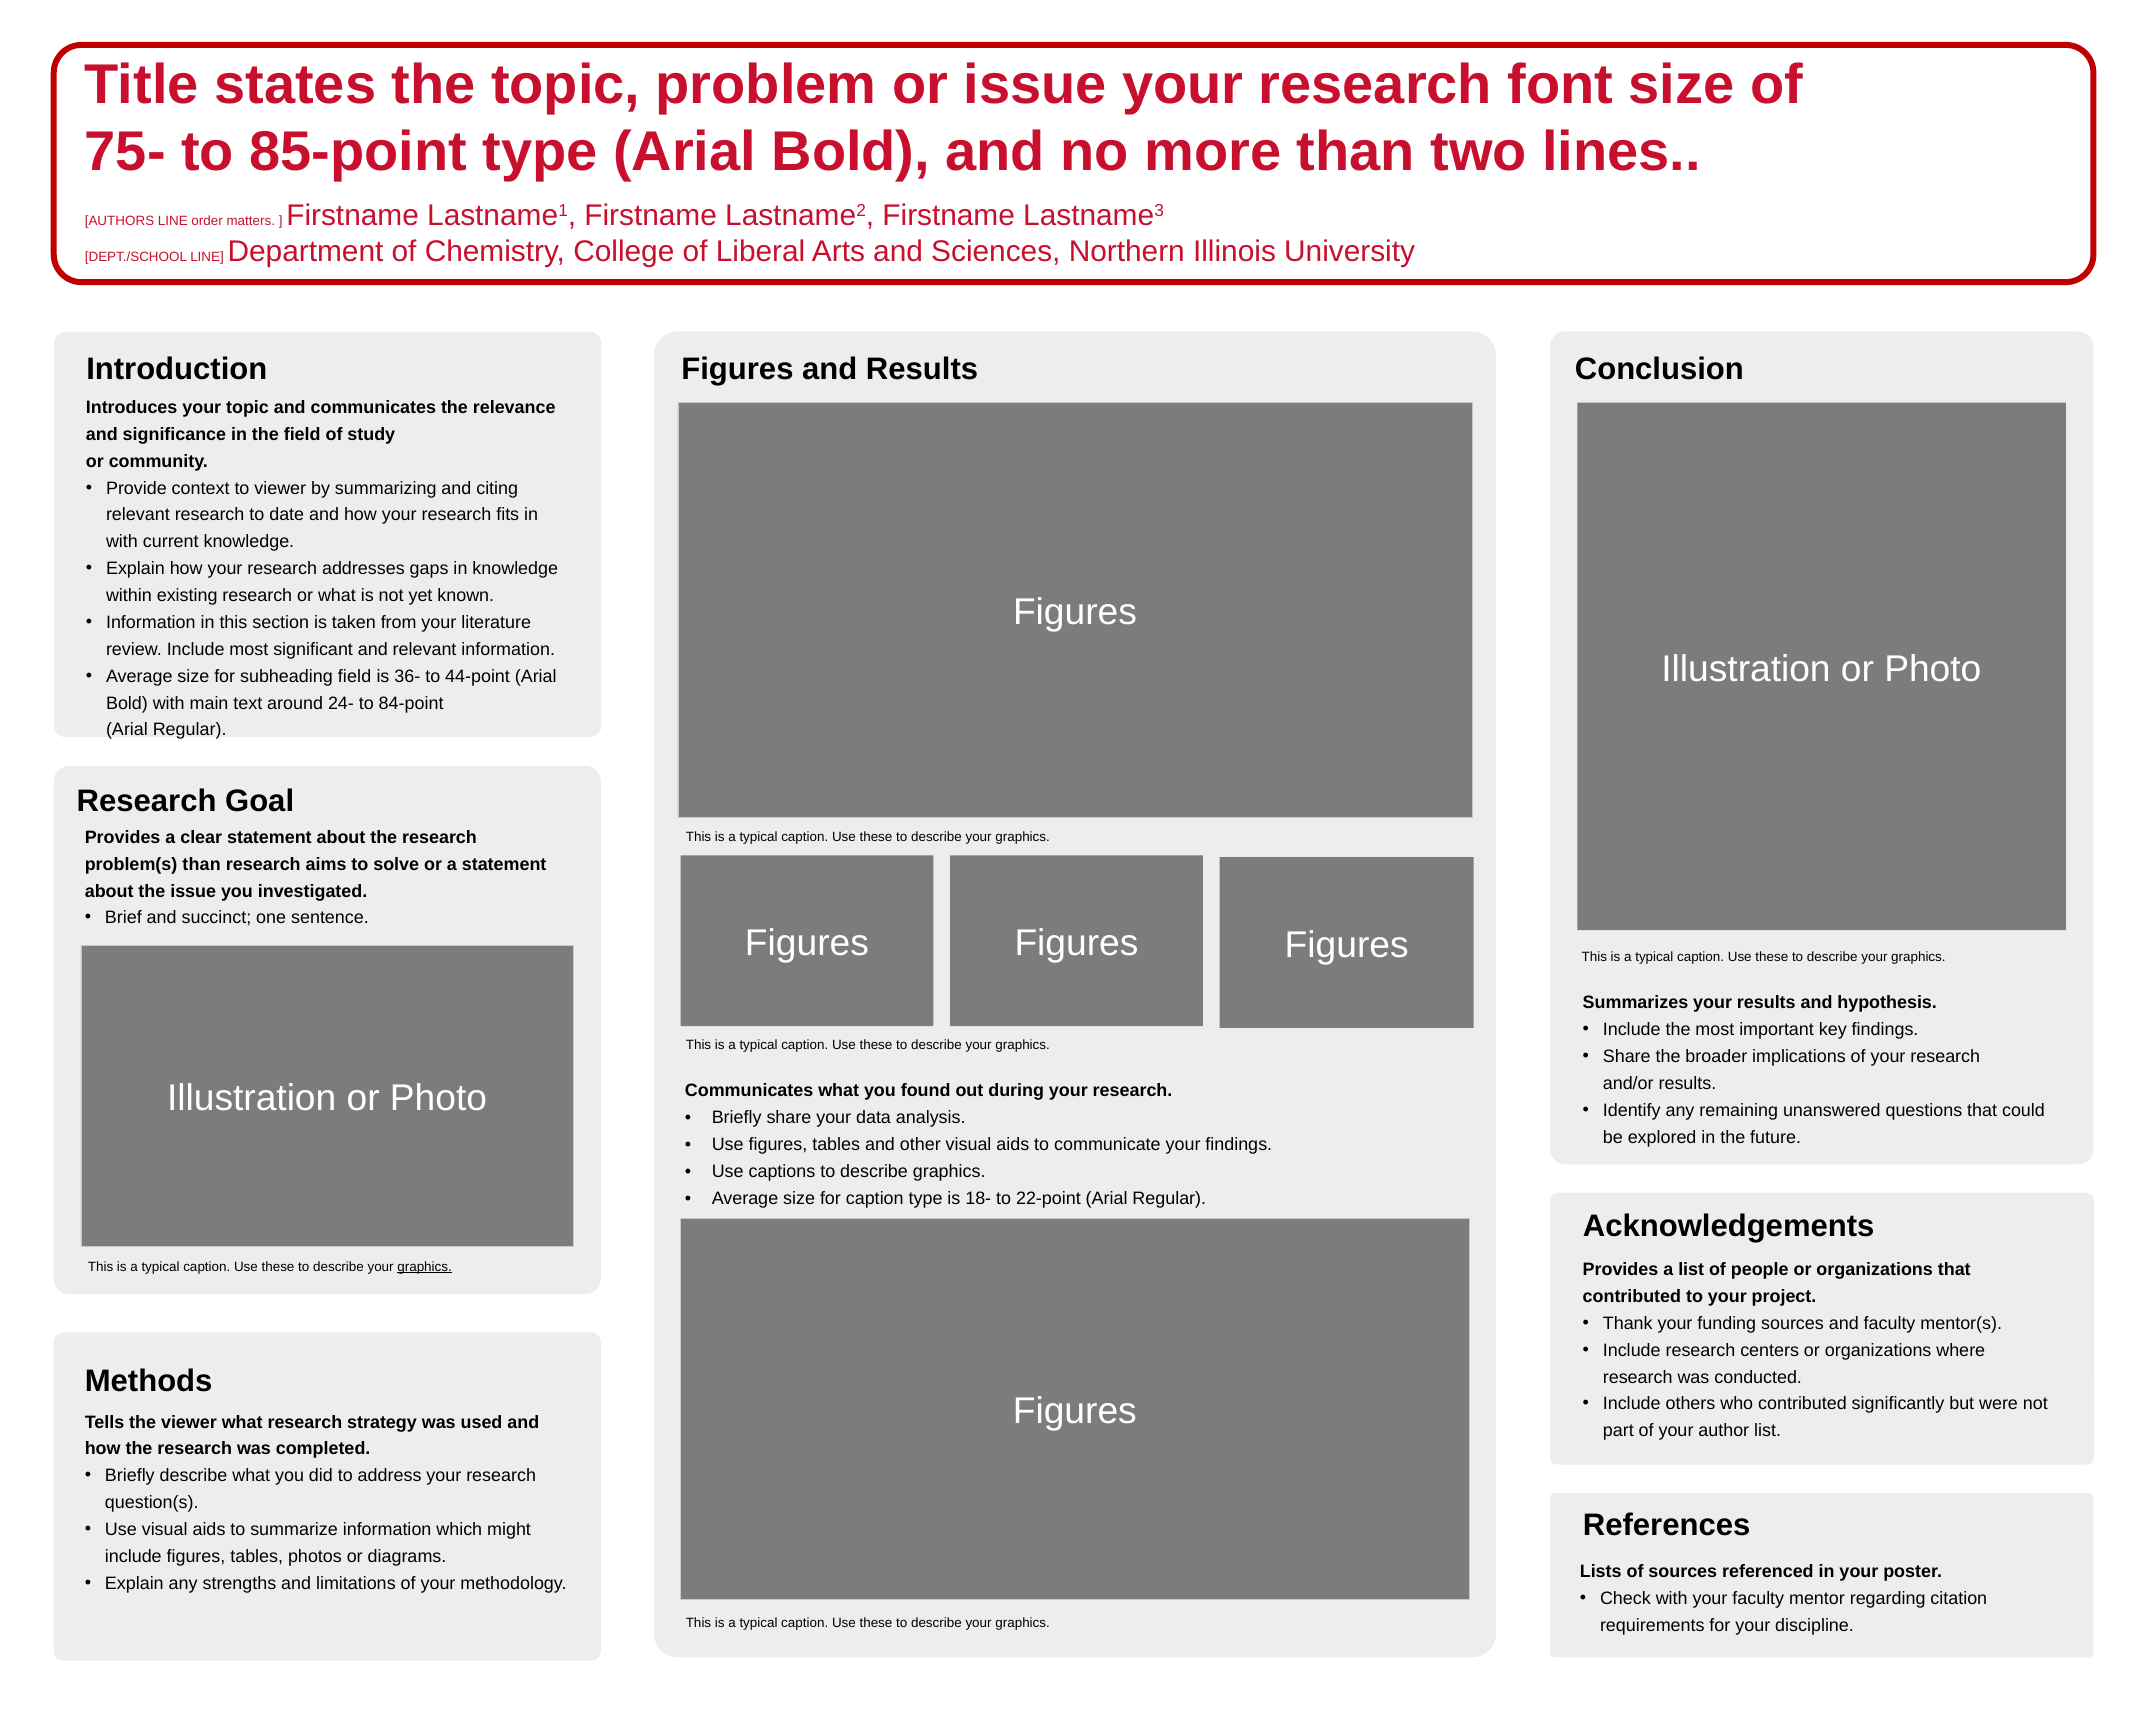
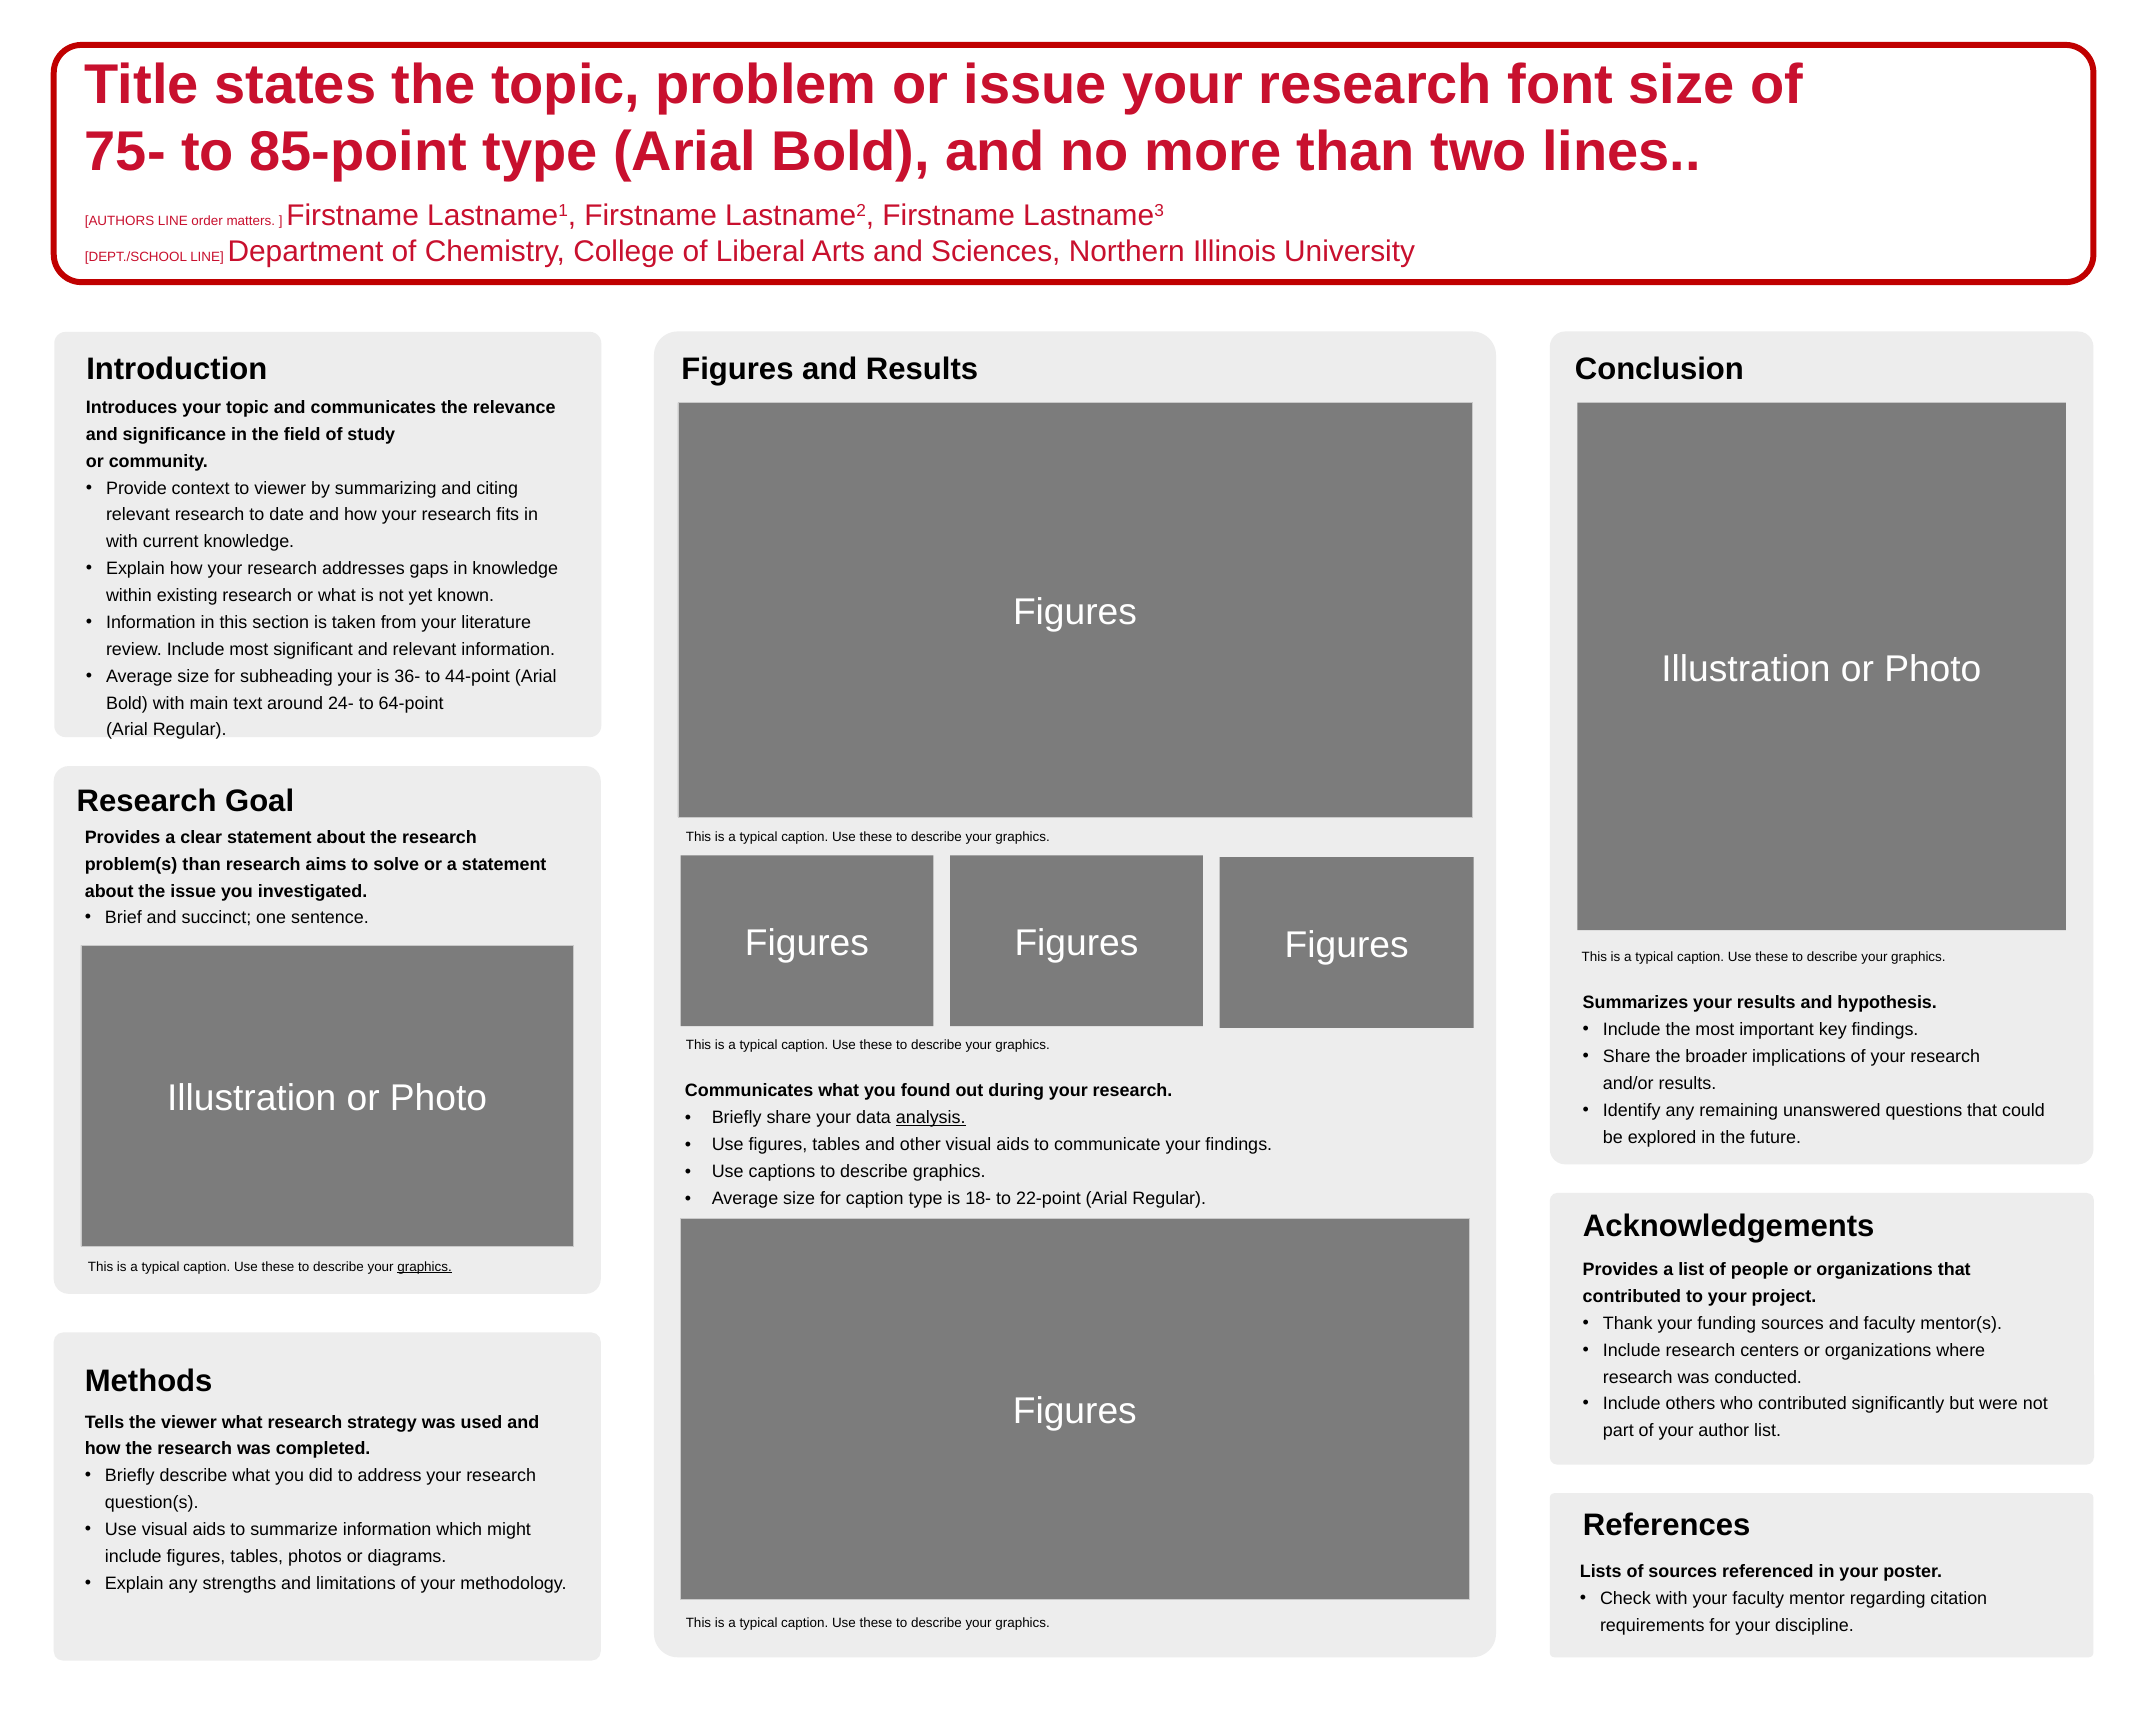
subheading field: field -> your
84-point: 84-point -> 64-point
analysis underline: none -> present
